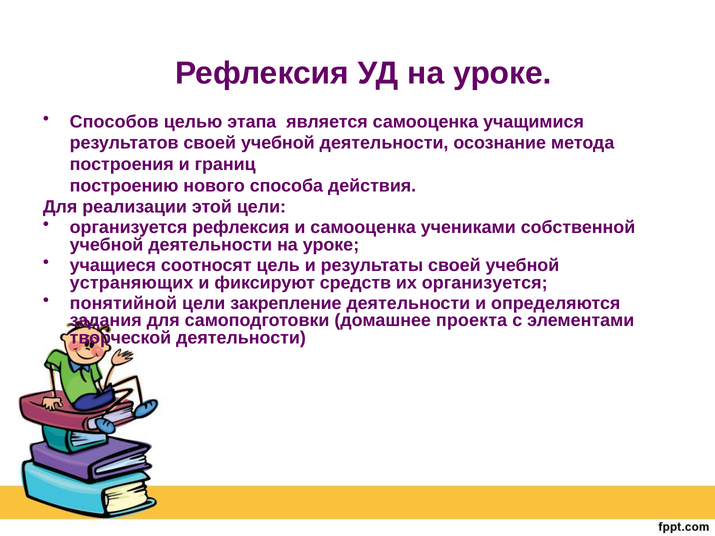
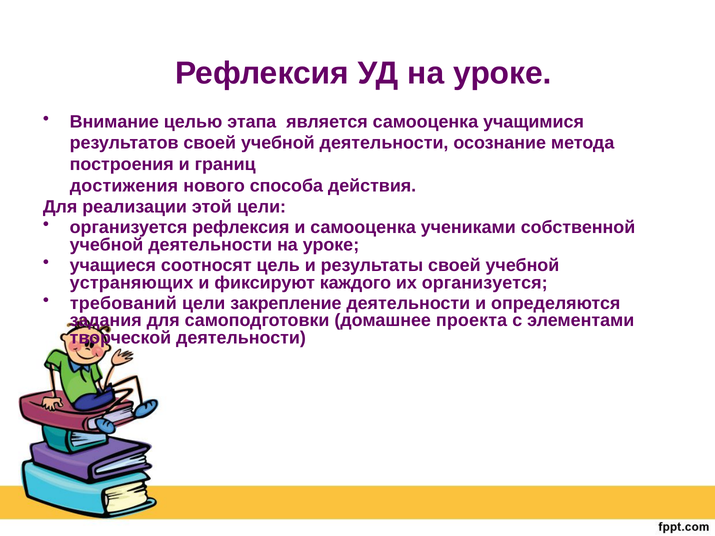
Способов: Способов -> Внимание
построению: построению -> достижения
средств: средств -> каждого
понятийной: понятийной -> требований
